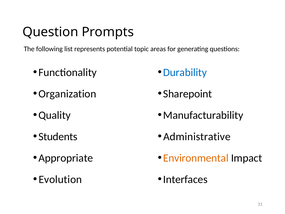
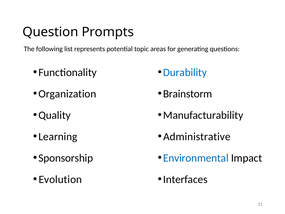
Sharepoint: Sharepoint -> Brainstorm
Students: Students -> Learning
Appropriate: Appropriate -> Sponsorship
Environmental colour: orange -> blue
